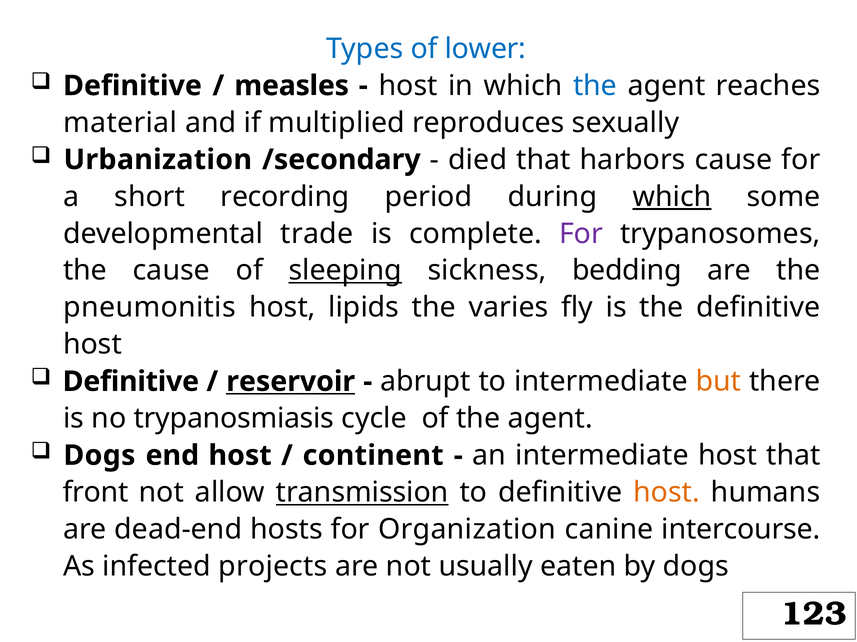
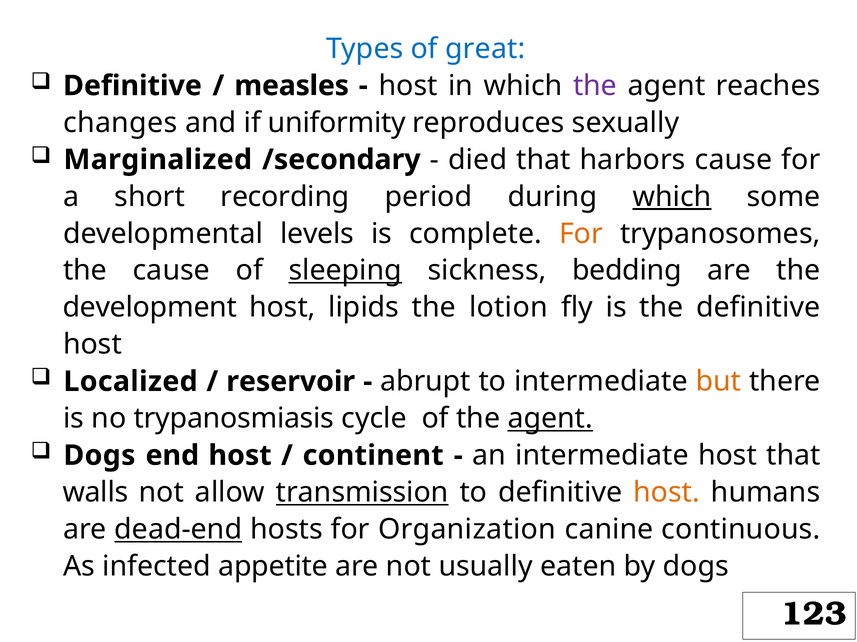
lower: lower -> great
the at (595, 86) colour: blue -> purple
material: material -> changes
multiplied: multiplied -> uniformity
Urbanization: Urbanization -> Marginalized
trade: trade -> levels
For at (581, 234) colour: purple -> orange
pneumonitis: pneumonitis -> development
varies: varies -> lotion
Definitive at (131, 382): Definitive -> Localized
reservoir underline: present -> none
agent at (550, 419) underline: none -> present
front: front -> walls
dead-end underline: none -> present
intercourse: intercourse -> continuous
projects: projects -> appetite
